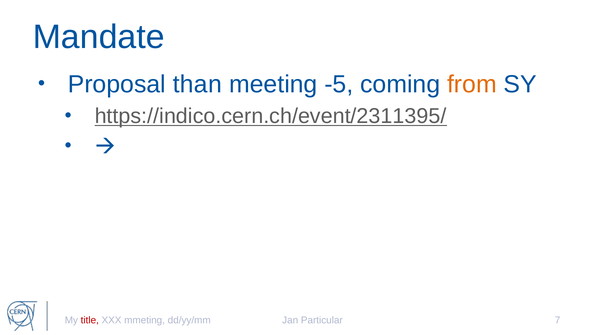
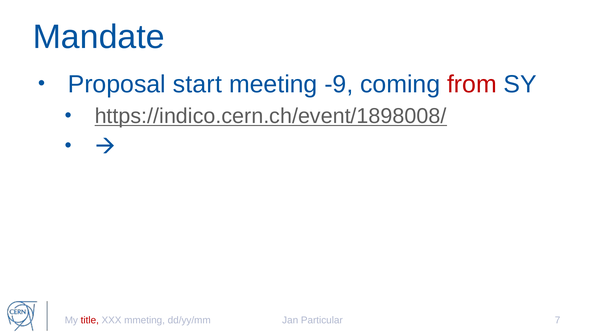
than: than -> start
-5: -5 -> -9
from colour: orange -> red
https://indico.cern.ch/event/2311395/: https://indico.cern.ch/event/2311395/ -> https://indico.cern.ch/event/1898008/
